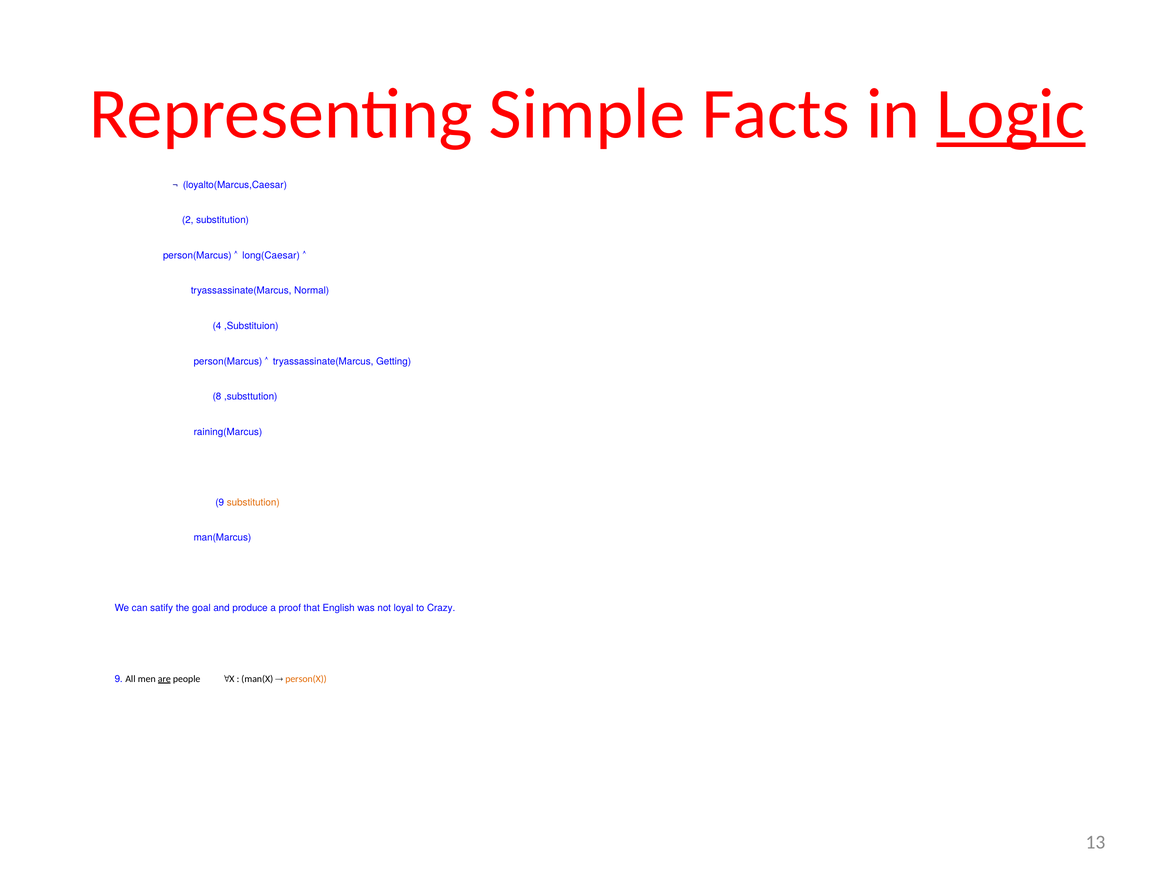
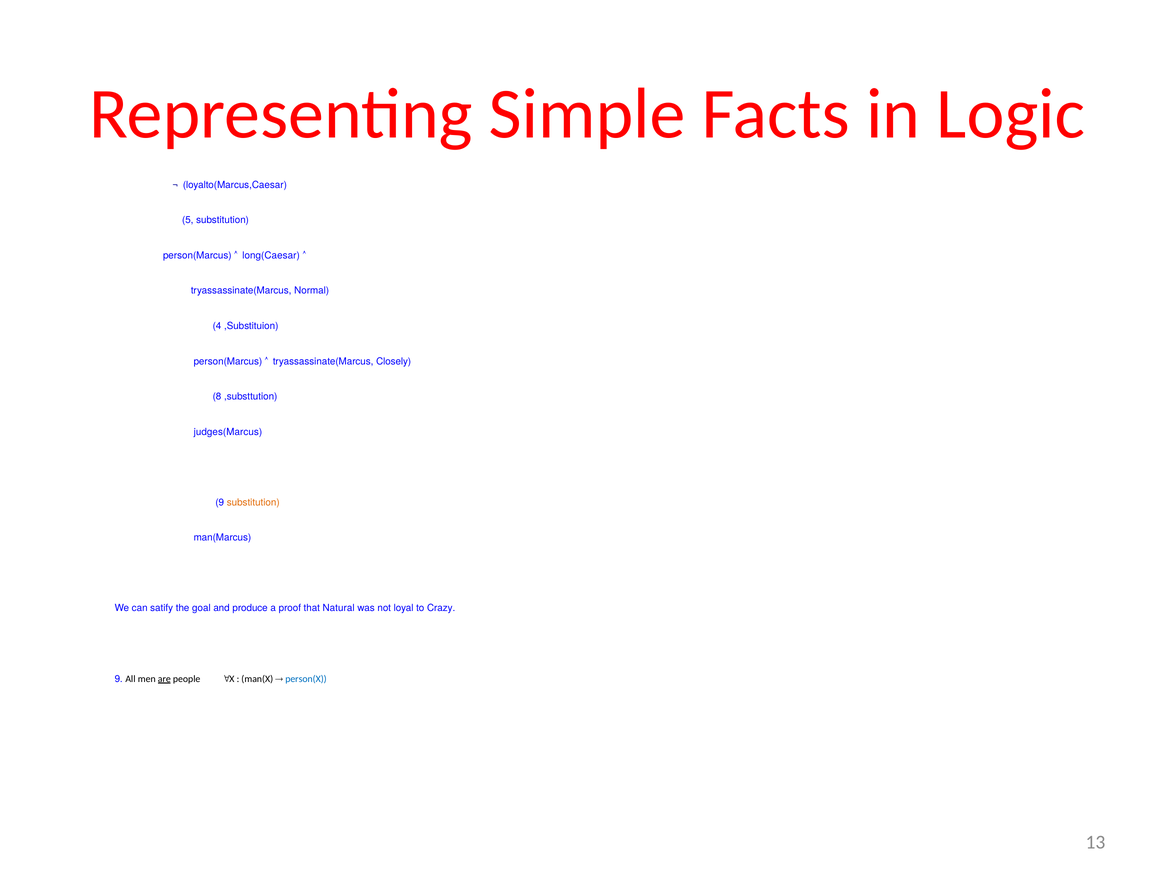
Logic underline: present -> none
2: 2 -> 5
Getting: Getting -> Closely
raining(Marcus: raining(Marcus -> judges(Marcus
English: English -> Natural
person(X colour: orange -> blue
